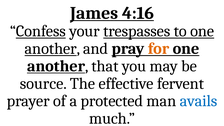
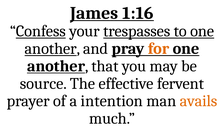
4:16: 4:16 -> 1:16
protected: protected -> intention
avails colour: blue -> orange
